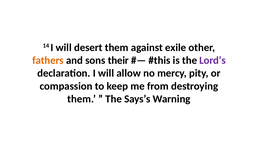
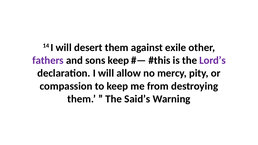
fathers colour: orange -> purple
sons their: their -> keep
Says’s: Says’s -> Said’s
